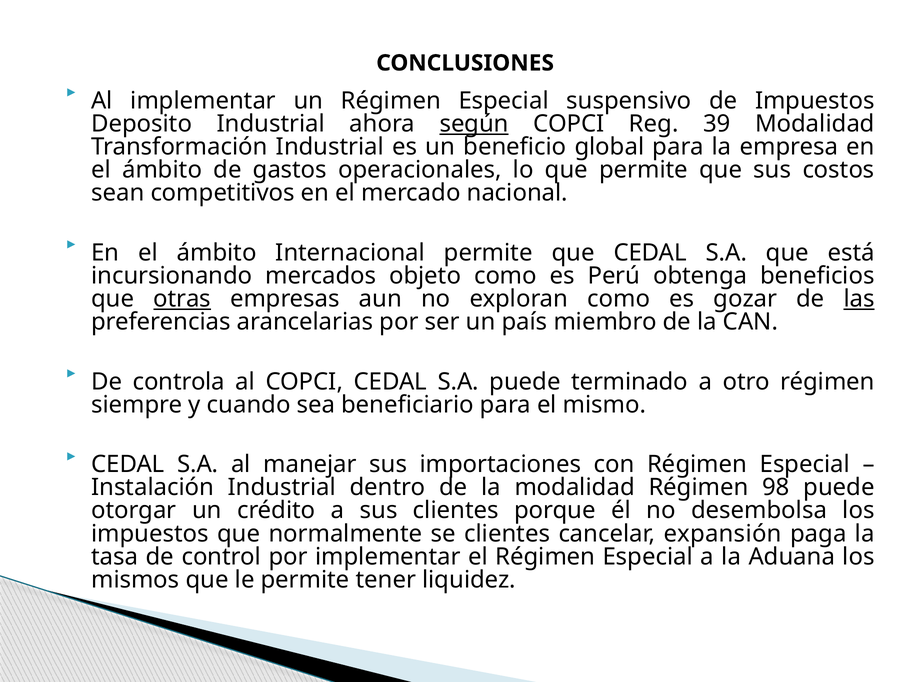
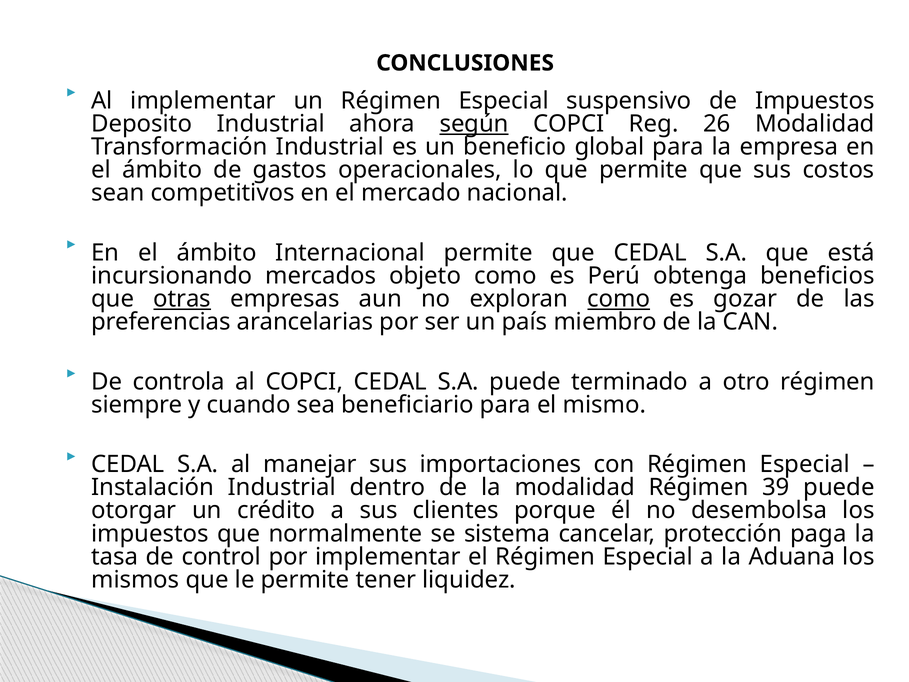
39: 39 -> 26
como at (619, 299) underline: none -> present
las underline: present -> none
98: 98 -> 39
se clientes: clientes -> sistema
expansión: expansión -> protección
